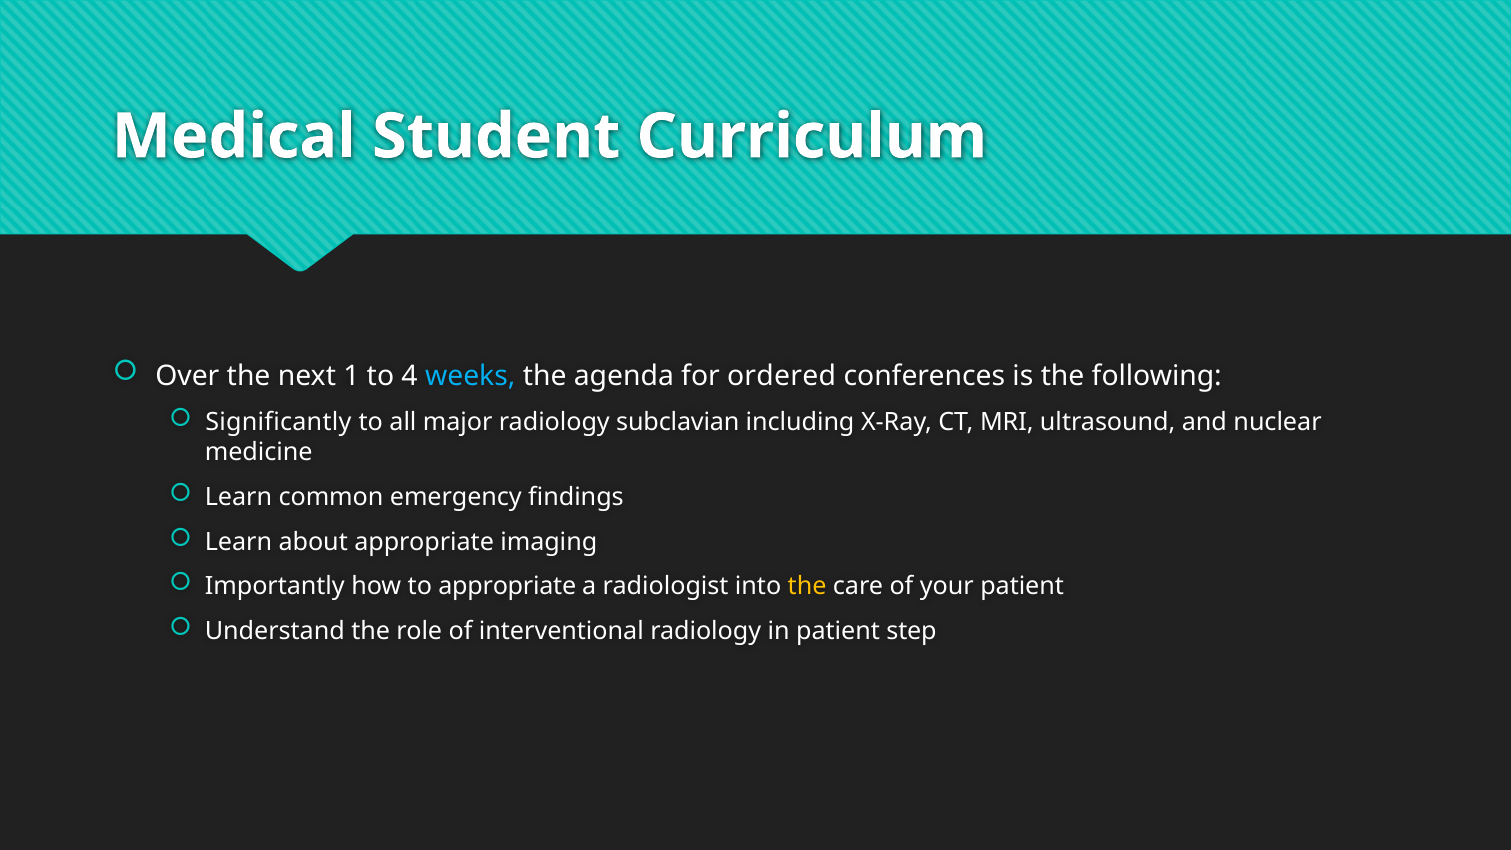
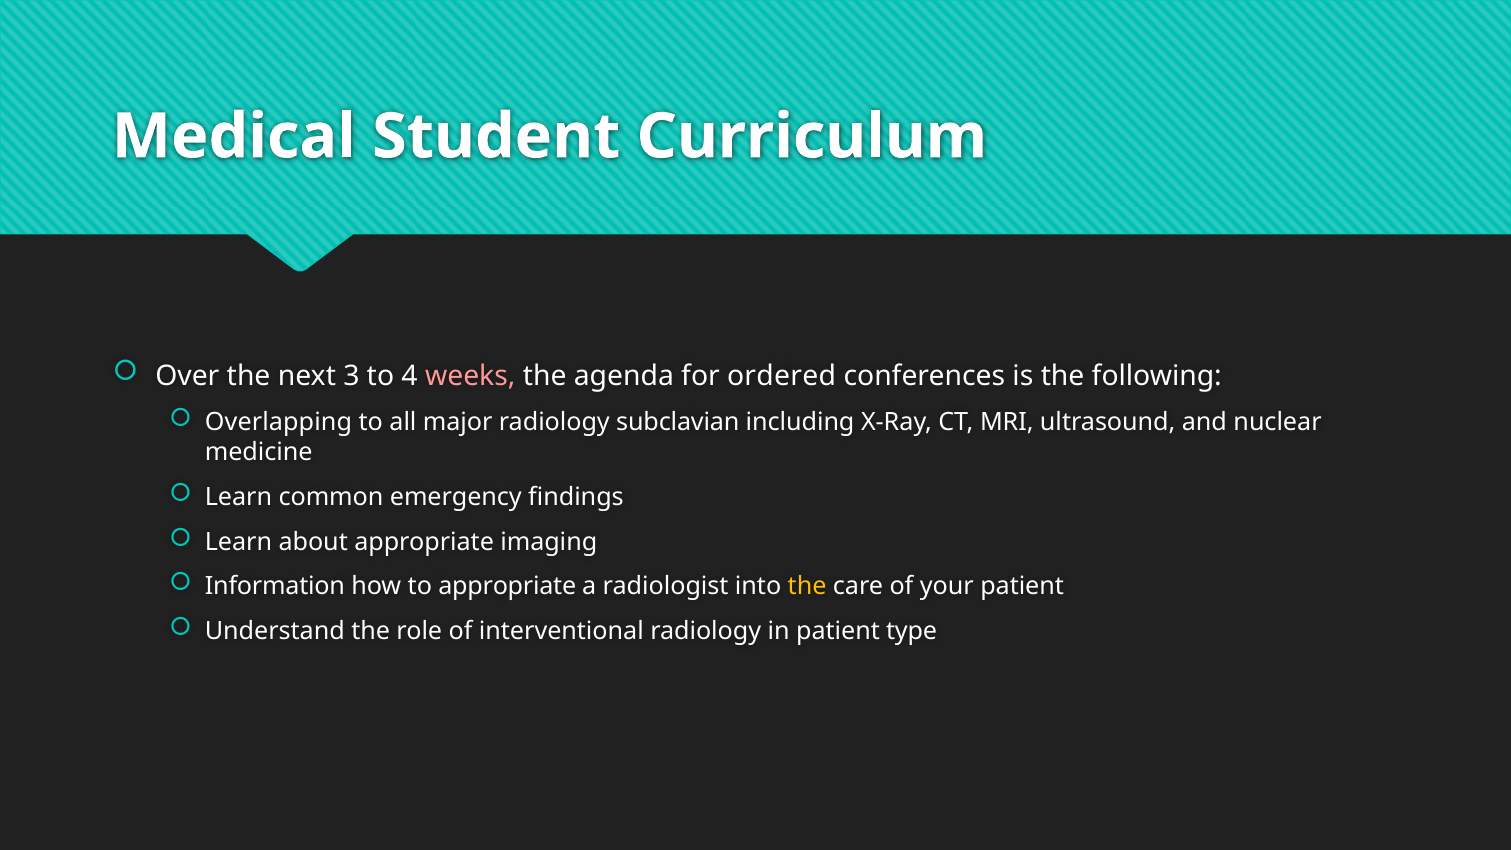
1: 1 -> 3
weeks colour: light blue -> pink
Significantly: Significantly -> Overlapping
Importantly: Importantly -> Information
step: step -> type
